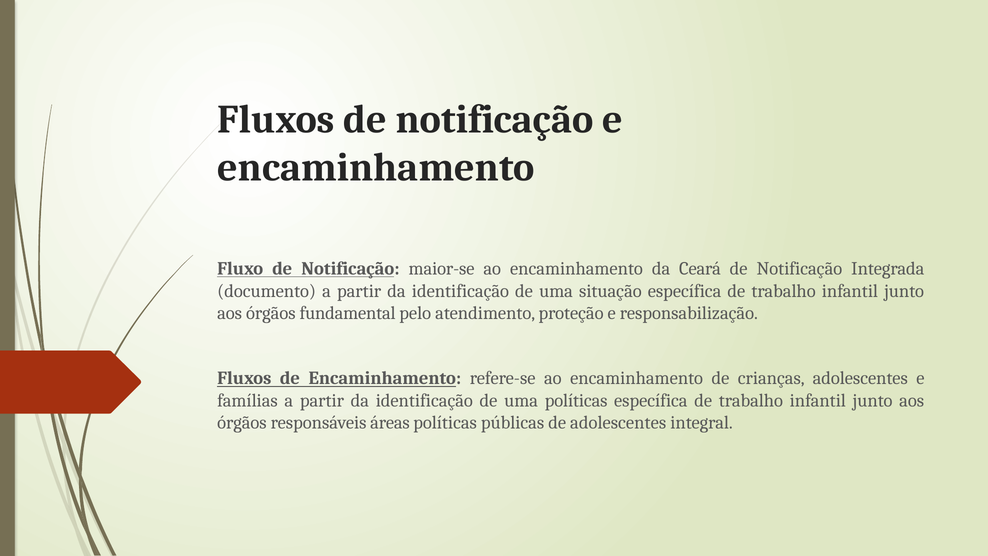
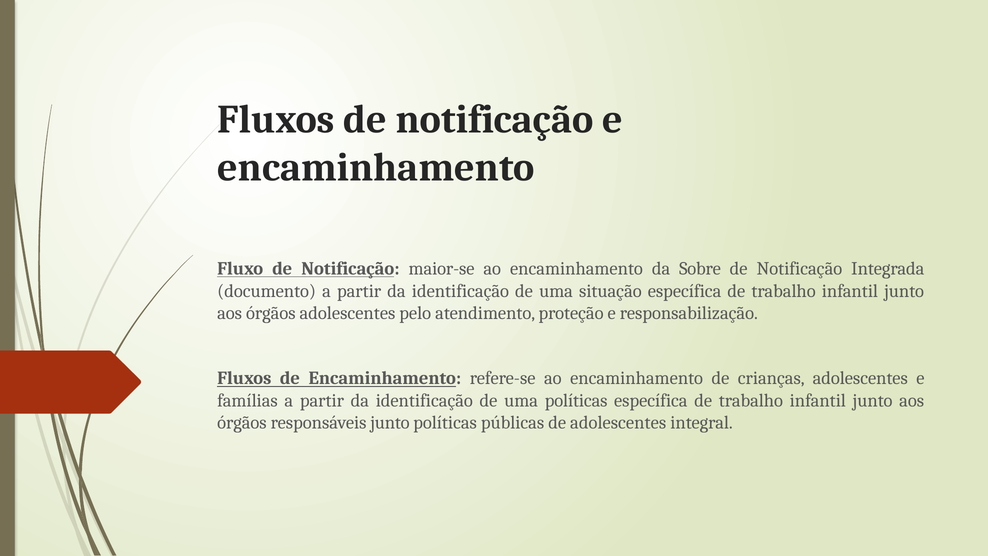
Ceará: Ceará -> Sobre
órgãos fundamental: fundamental -> adolescentes
responsáveis áreas: áreas -> junto
